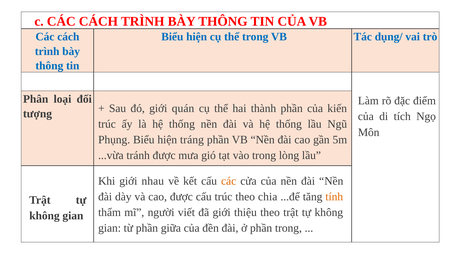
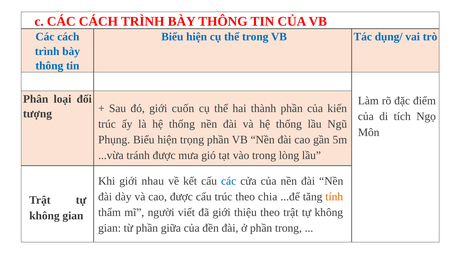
quán: quán -> cuốn
tráng: tráng -> trọng
các at (229, 181) colour: orange -> blue
